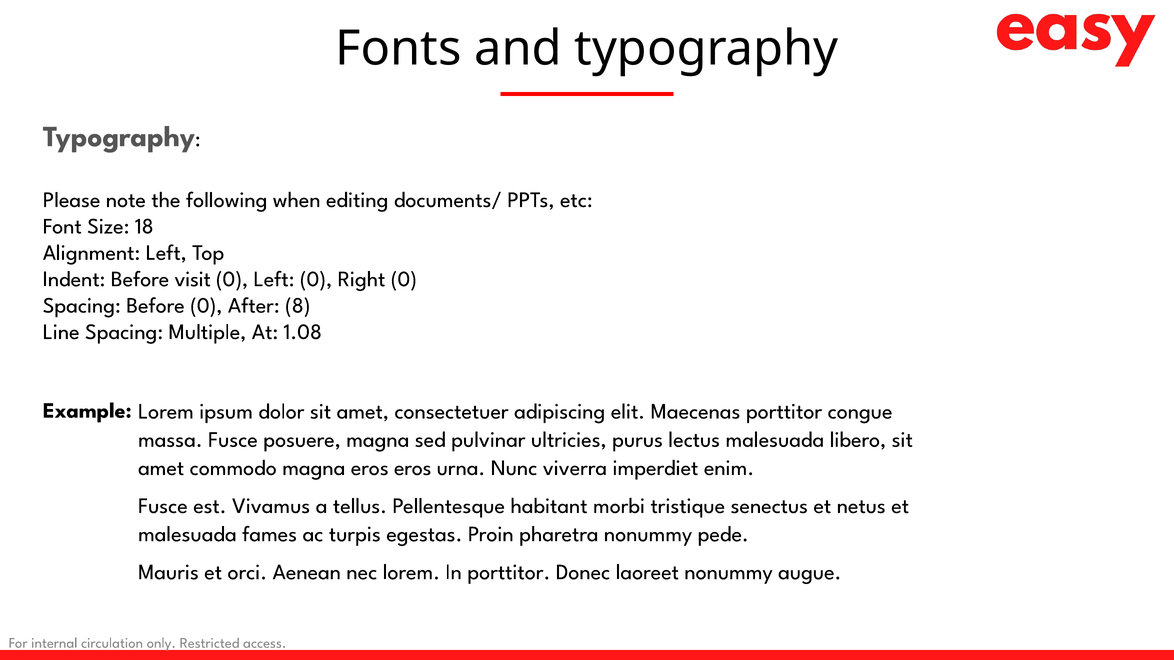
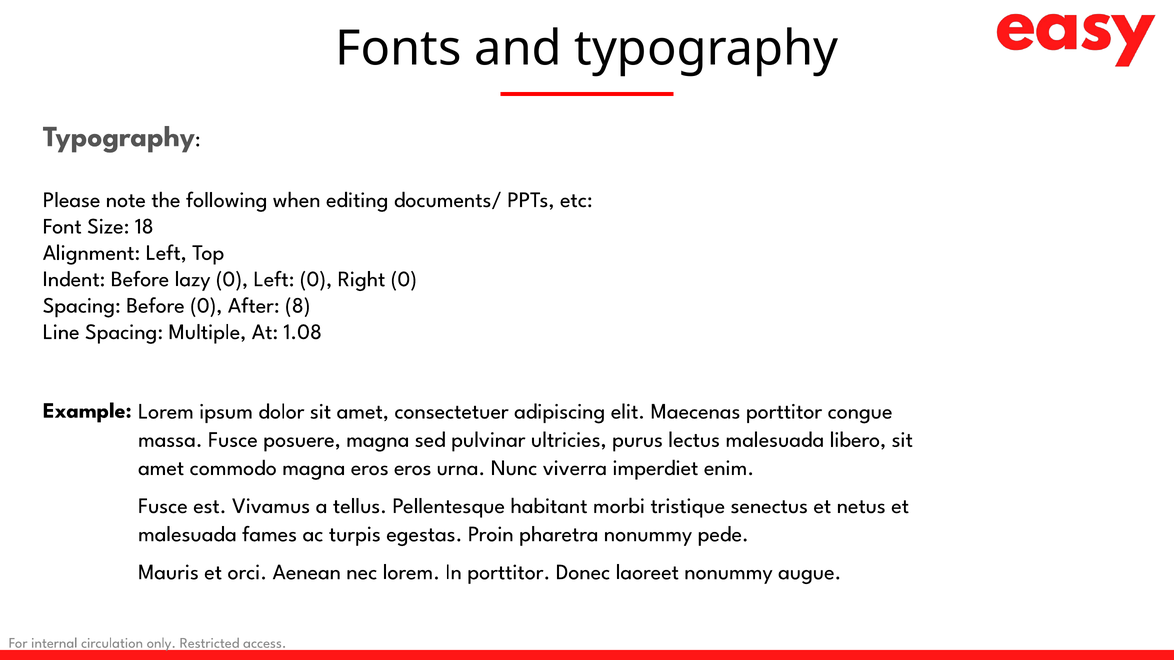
visit: visit -> lazy
